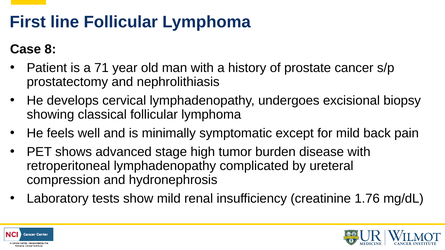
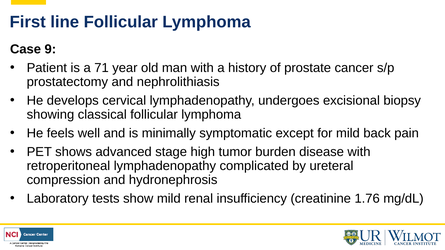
8: 8 -> 9
